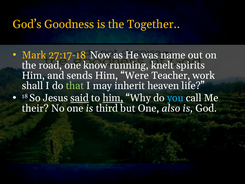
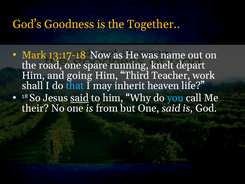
27:17-18: 27:17-18 -> 13:17-18
know: know -> spare
spirits: spirits -> depart
sends: sends -> going
Were: Were -> Third
that colour: light green -> light blue
him at (113, 98) underline: present -> none
third: third -> from
One also: also -> said
